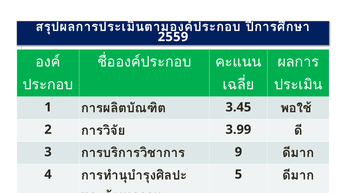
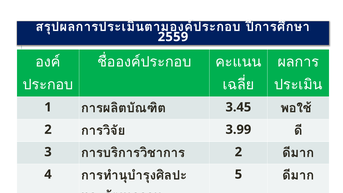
9 at (238, 152): 9 -> 2
